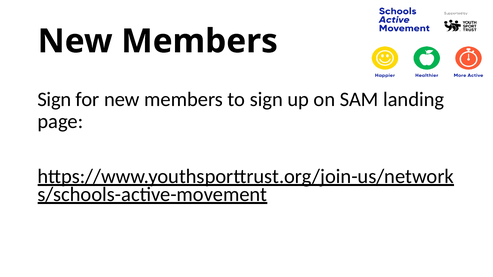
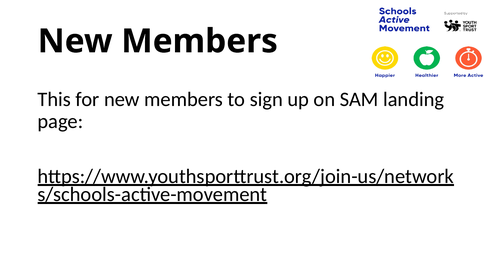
Sign at (54, 99): Sign -> This
